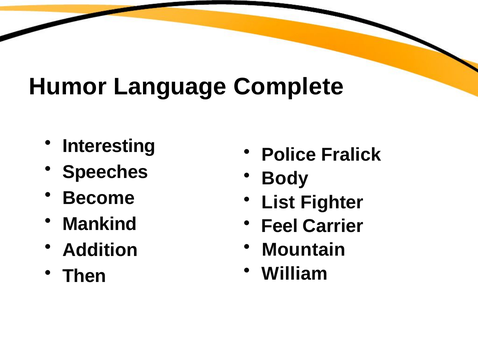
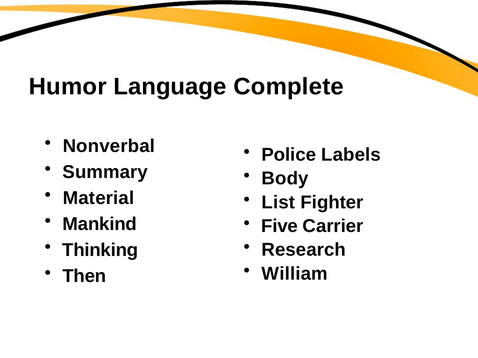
Interesting: Interesting -> Nonverbal
Fralick: Fralick -> Labels
Speeches: Speeches -> Summary
Become: Become -> Material
Feel: Feel -> Five
Addition: Addition -> Thinking
Mountain: Mountain -> Research
